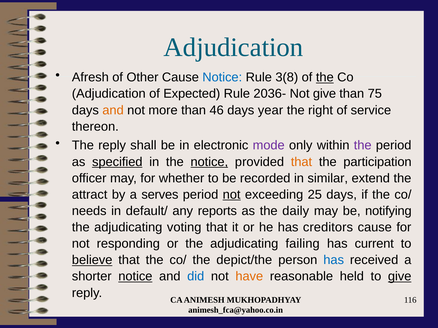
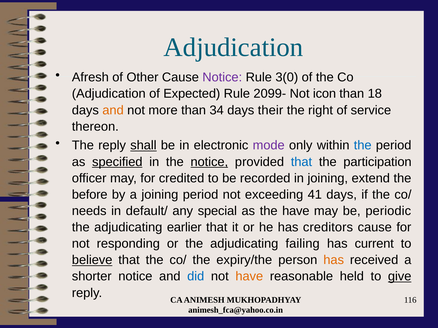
Notice at (222, 78) colour: blue -> purple
3(8: 3(8 -> 3(0
the at (325, 78) underline: present -> none
2036-: 2036- -> 2099-
Not give: give -> icon
75: 75 -> 18
46: 46 -> 34
year: year -> their
shall underline: none -> present
the at (363, 146) colour: purple -> blue
that at (301, 162) colour: orange -> blue
whether: whether -> credited
in similar: similar -> joining
attract: attract -> before
a serves: serves -> joining
not at (232, 195) underline: present -> none
25: 25 -> 41
reports: reports -> special
the daily: daily -> have
notifying: notifying -> periodic
voting: voting -> earlier
depict/the: depict/the -> expiry/the
has at (334, 260) colour: blue -> orange
notice at (135, 277) underline: present -> none
